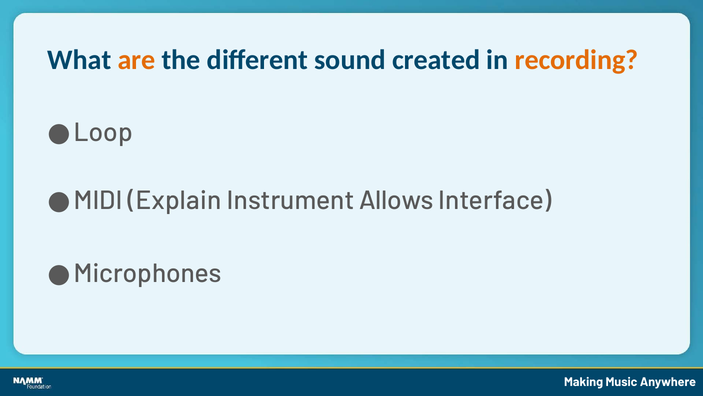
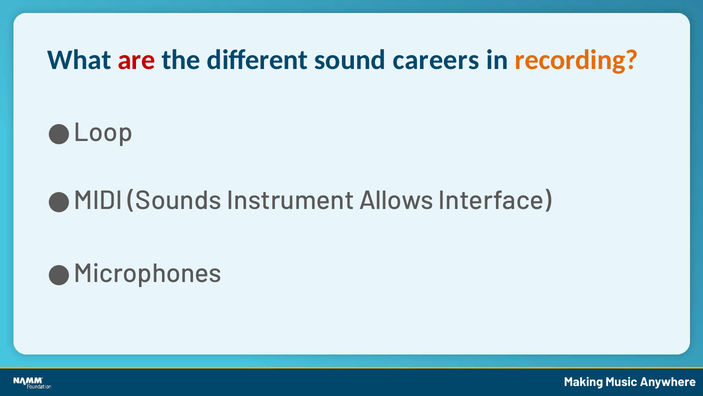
are colour: orange -> red
created: created -> careers
Explain: Explain -> Sounds
